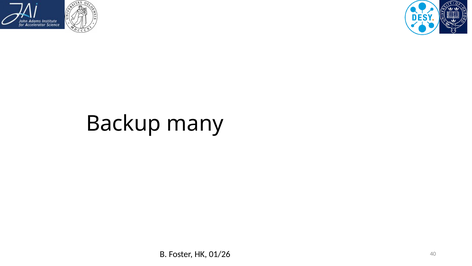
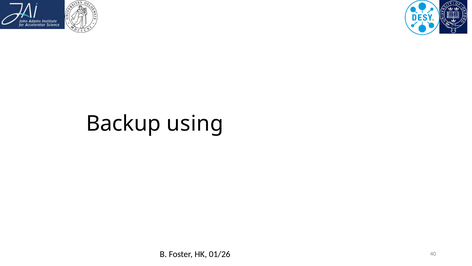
many: many -> using
